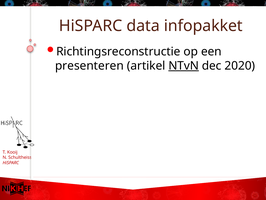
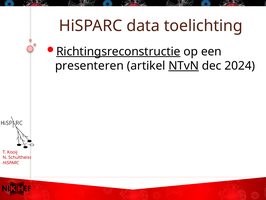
infopakket: infopakket -> toelichting
Richtingsreconstructie underline: none -> present
2020: 2020 -> 2024
